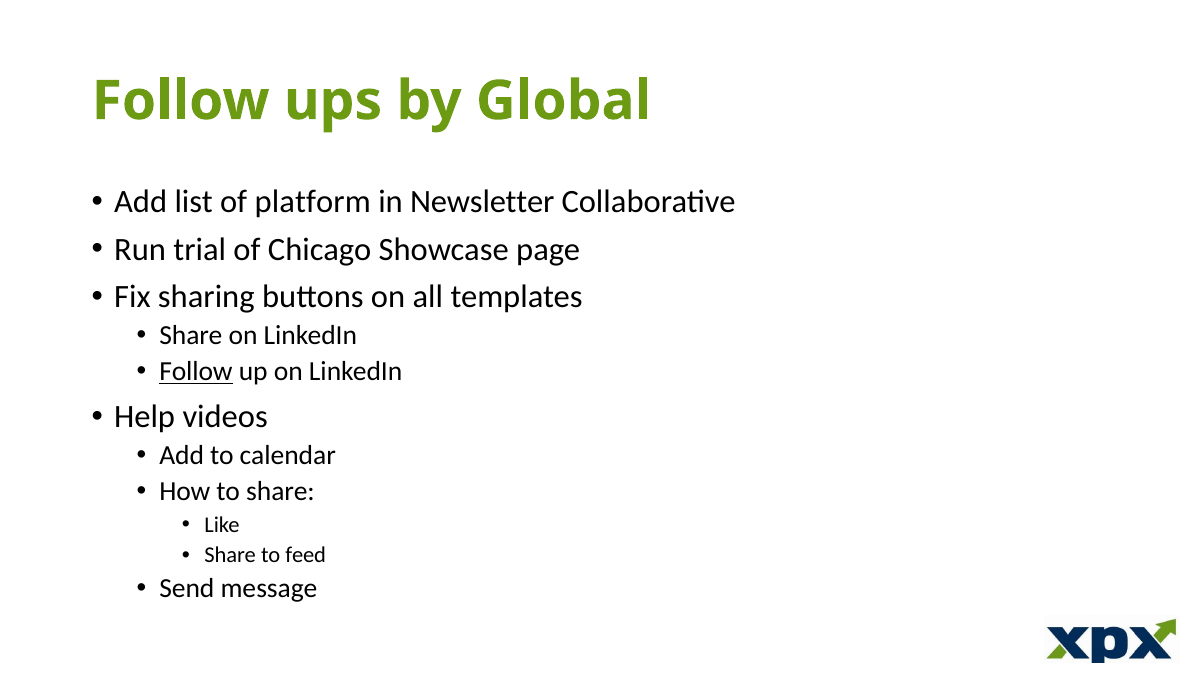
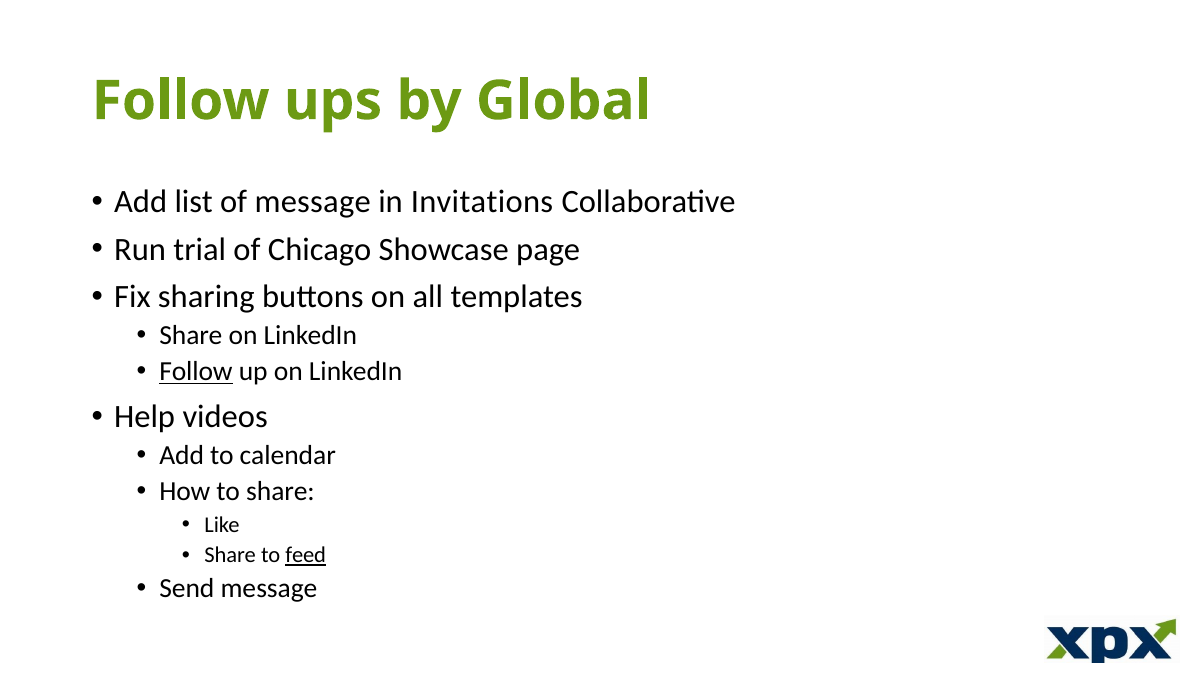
of platform: platform -> message
Newsletter: Newsletter -> Invitations
feed underline: none -> present
